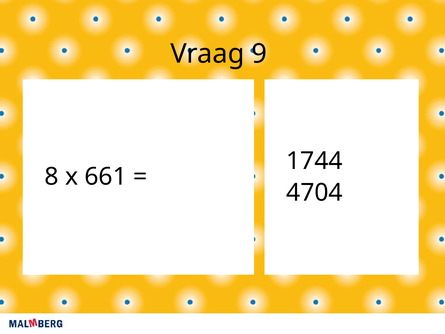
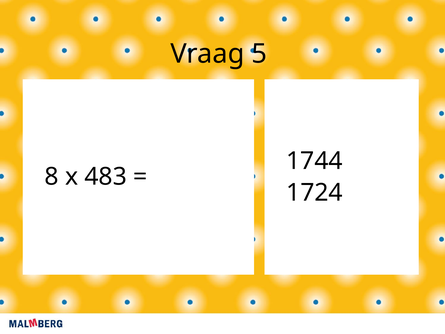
9: 9 -> 5
661: 661 -> 483
4704: 4704 -> 1724
